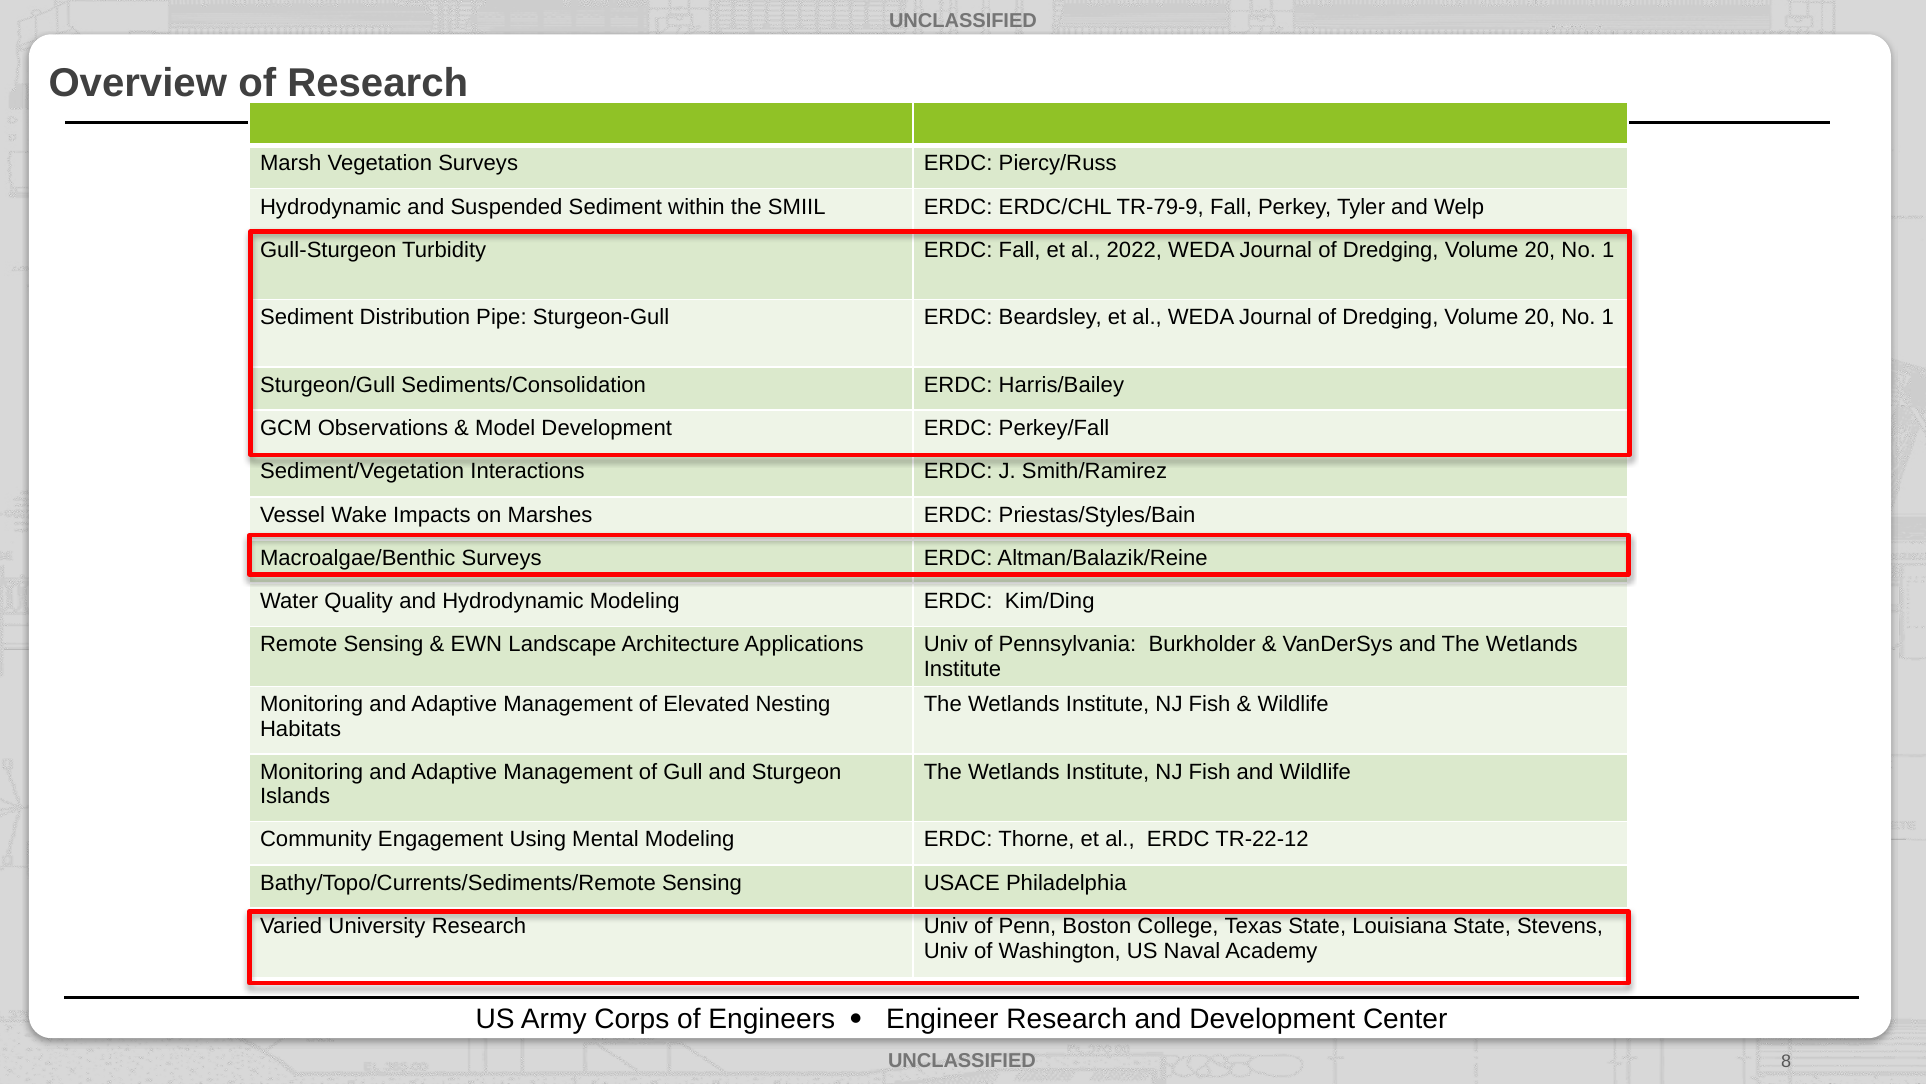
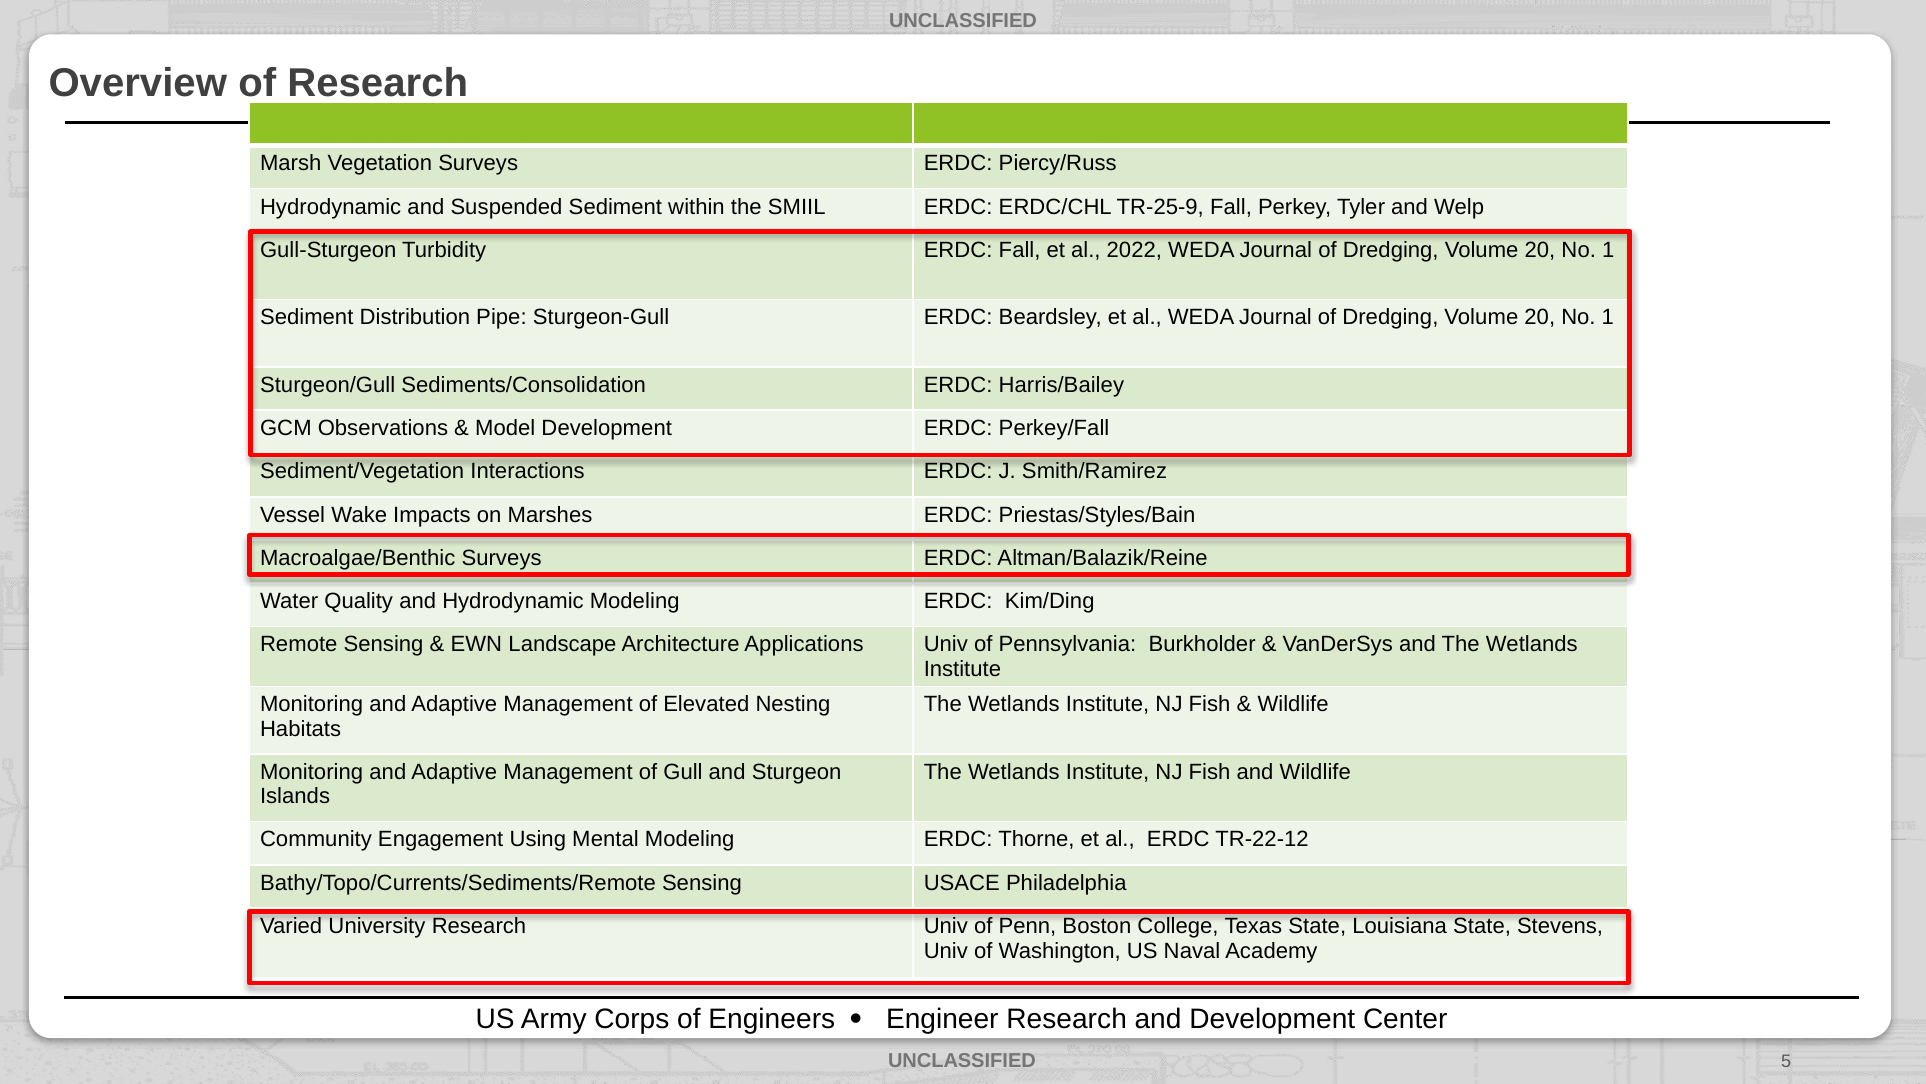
TR-79-9: TR-79-9 -> TR-25-9
8: 8 -> 5
